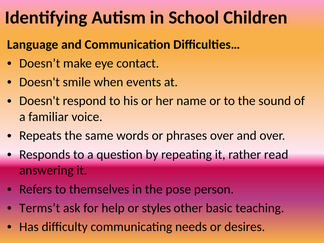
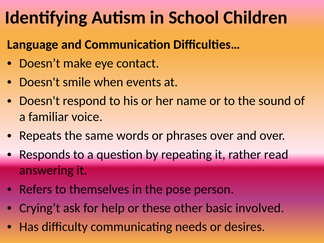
Terms’t: Terms’t -> Crying’t
styles: styles -> these
teaching: teaching -> involved
